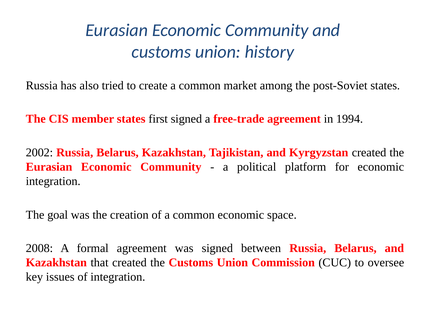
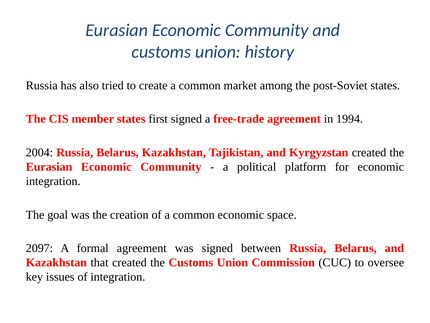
2002: 2002 -> 2004
2008: 2008 -> 2097
